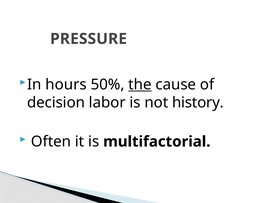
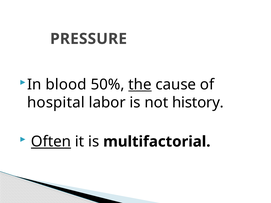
hours: hours -> blood
decision: decision -> hospital
Often underline: none -> present
